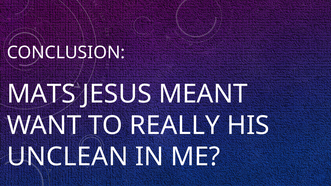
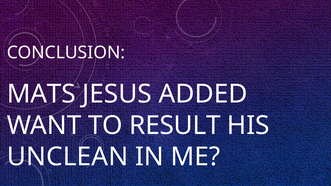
MEANT: MEANT -> ADDED
REALLY: REALLY -> RESULT
